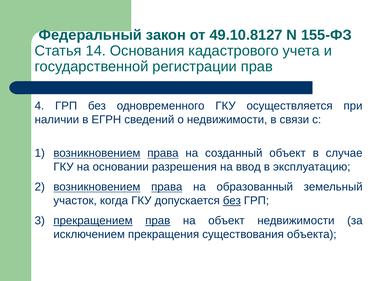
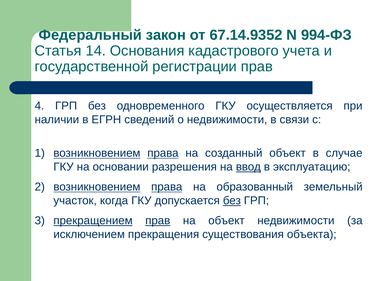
49.10.8127: 49.10.8127 -> 67.14.9352
155-ФЗ: 155-ФЗ -> 994-ФЗ
ввод underline: none -> present
